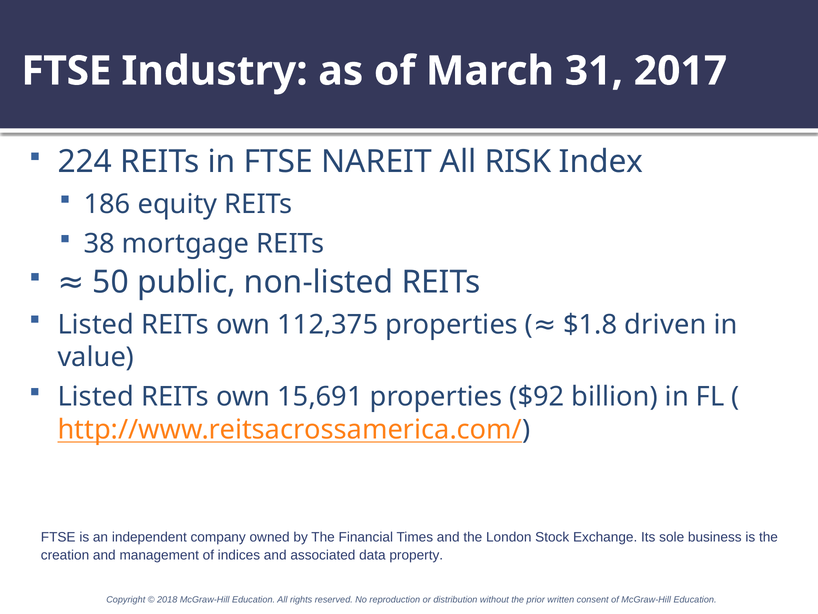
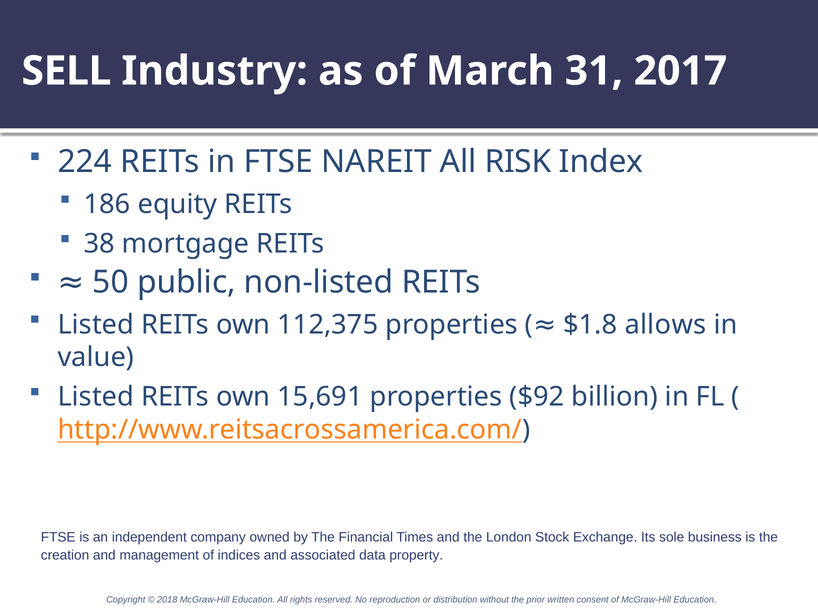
FTSE at (66, 71): FTSE -> SELL
driven: driven -> allows
